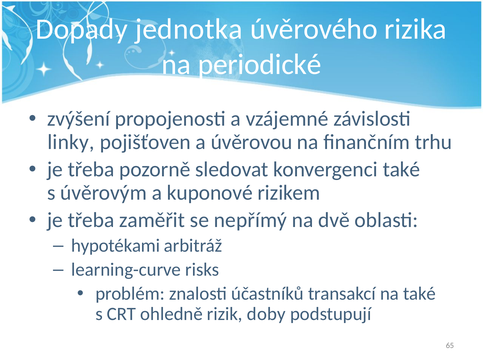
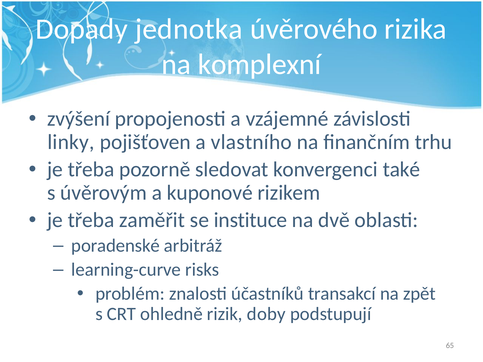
periodické: periodické -> komplexní
úvěrovou: úvěrovou -> vlastního
nepřímý: nepřímý -> instituce
hypotékami: hypotékami -> poradenské
na také: také -> zpět
